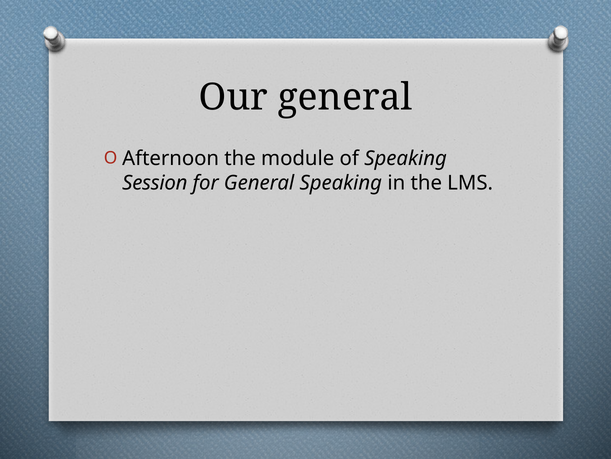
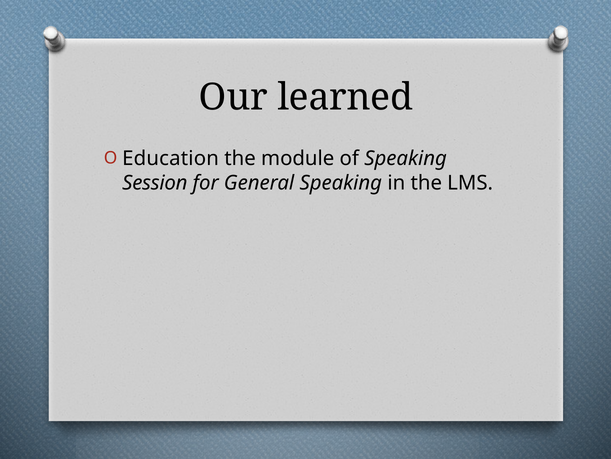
Our general: general -> learned
Afternoon: Afternoon -> Education
